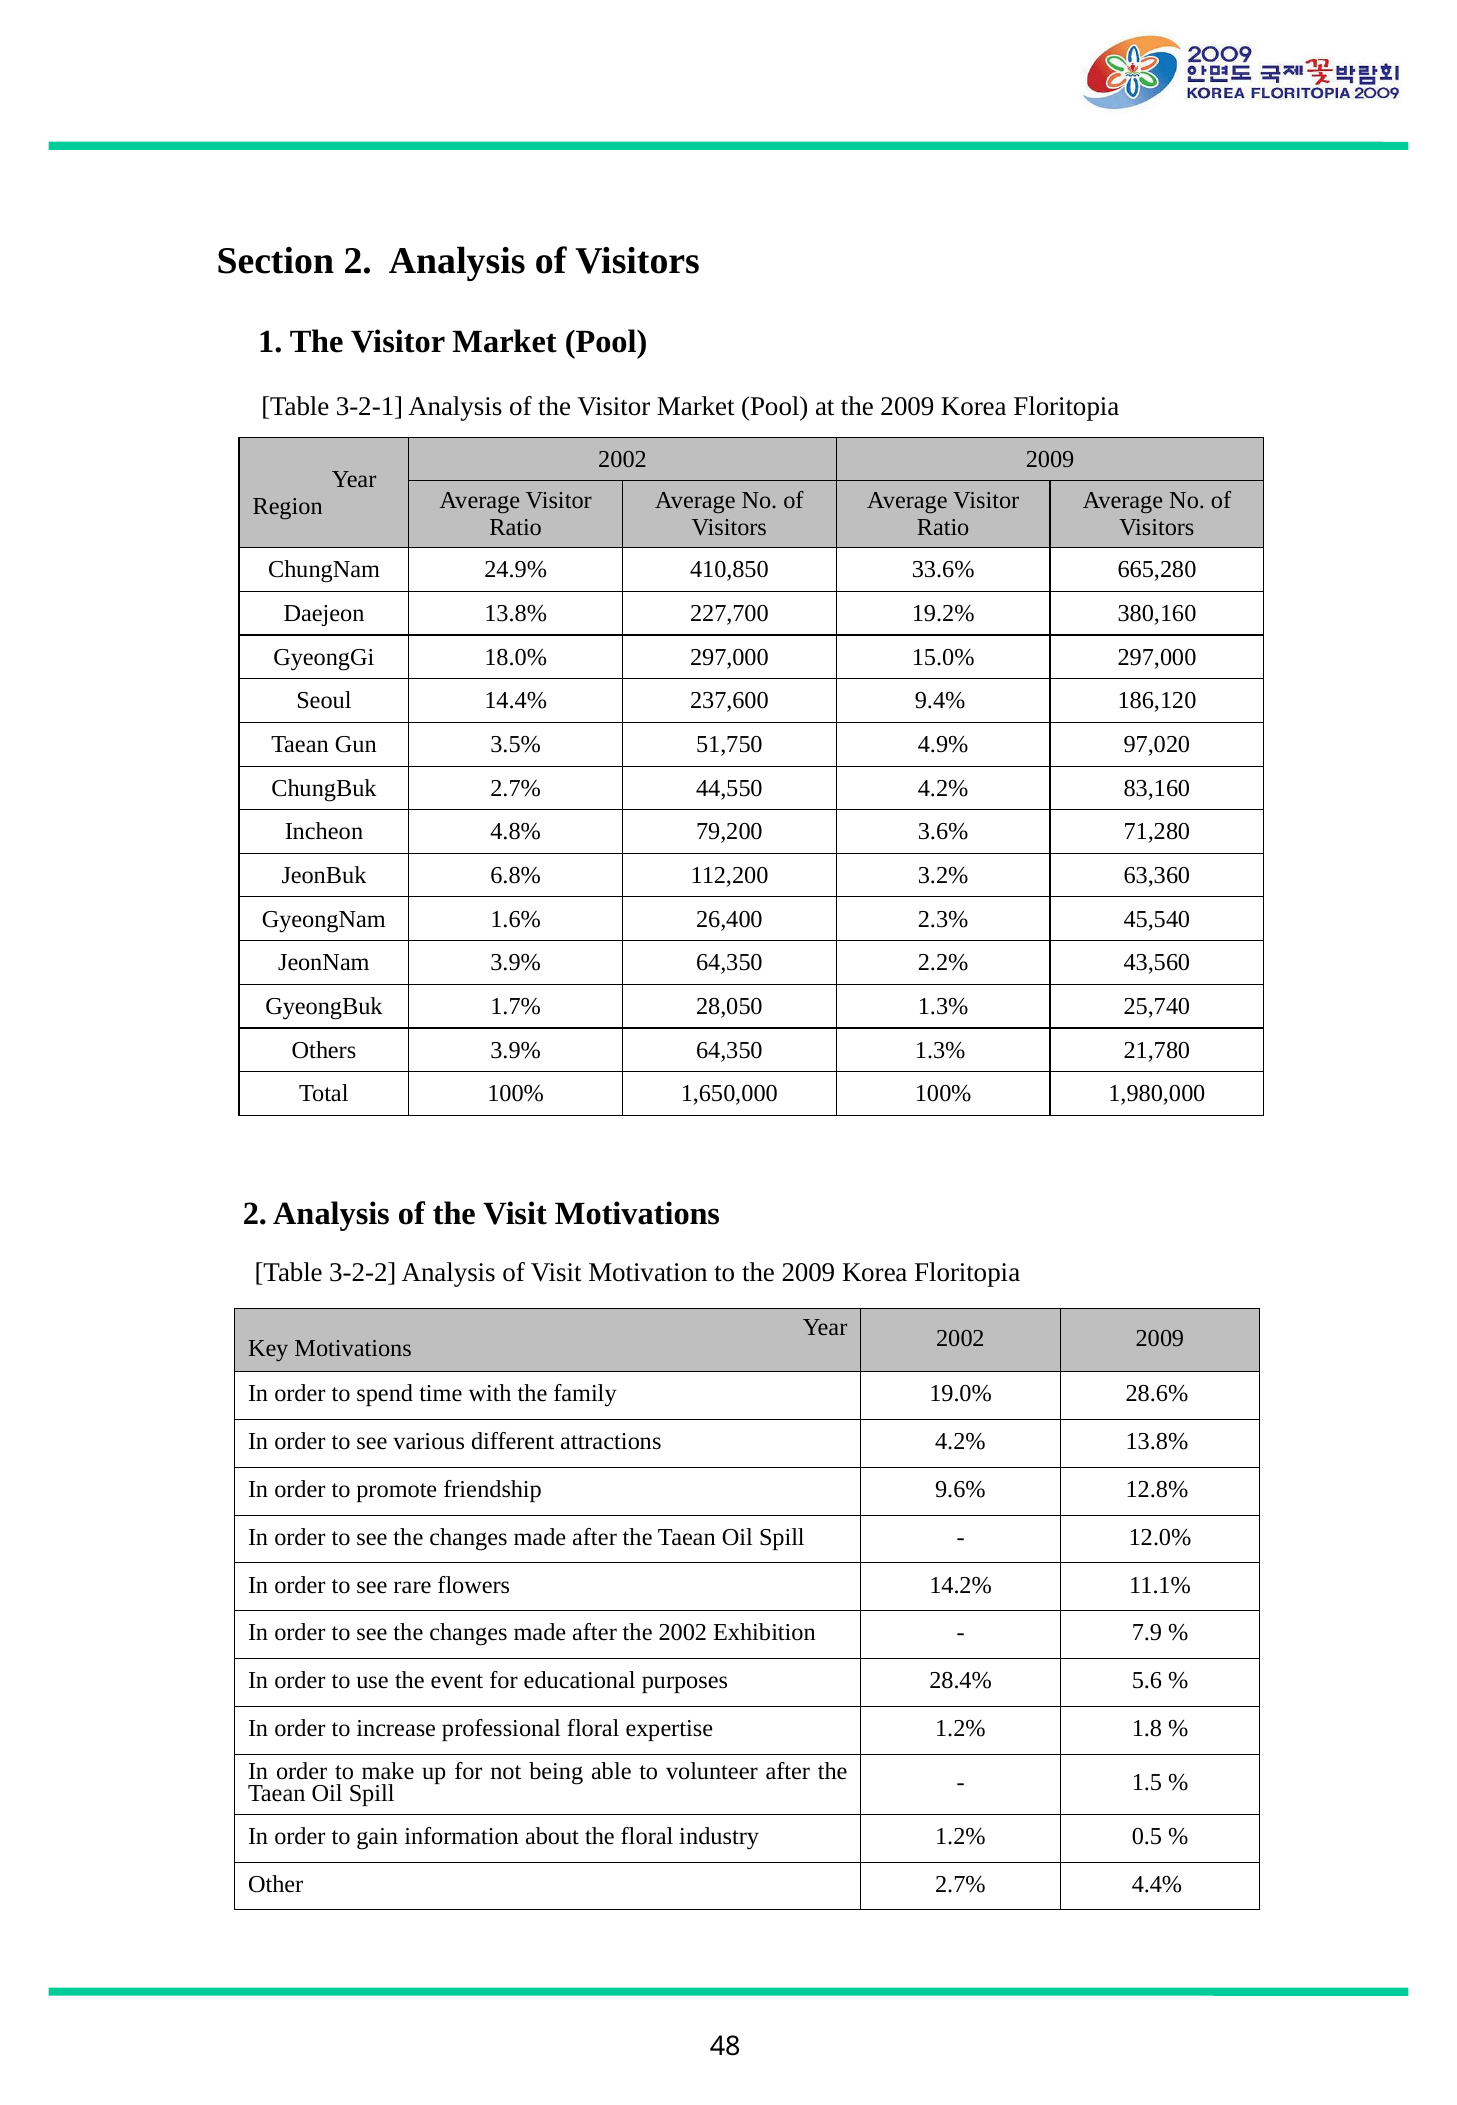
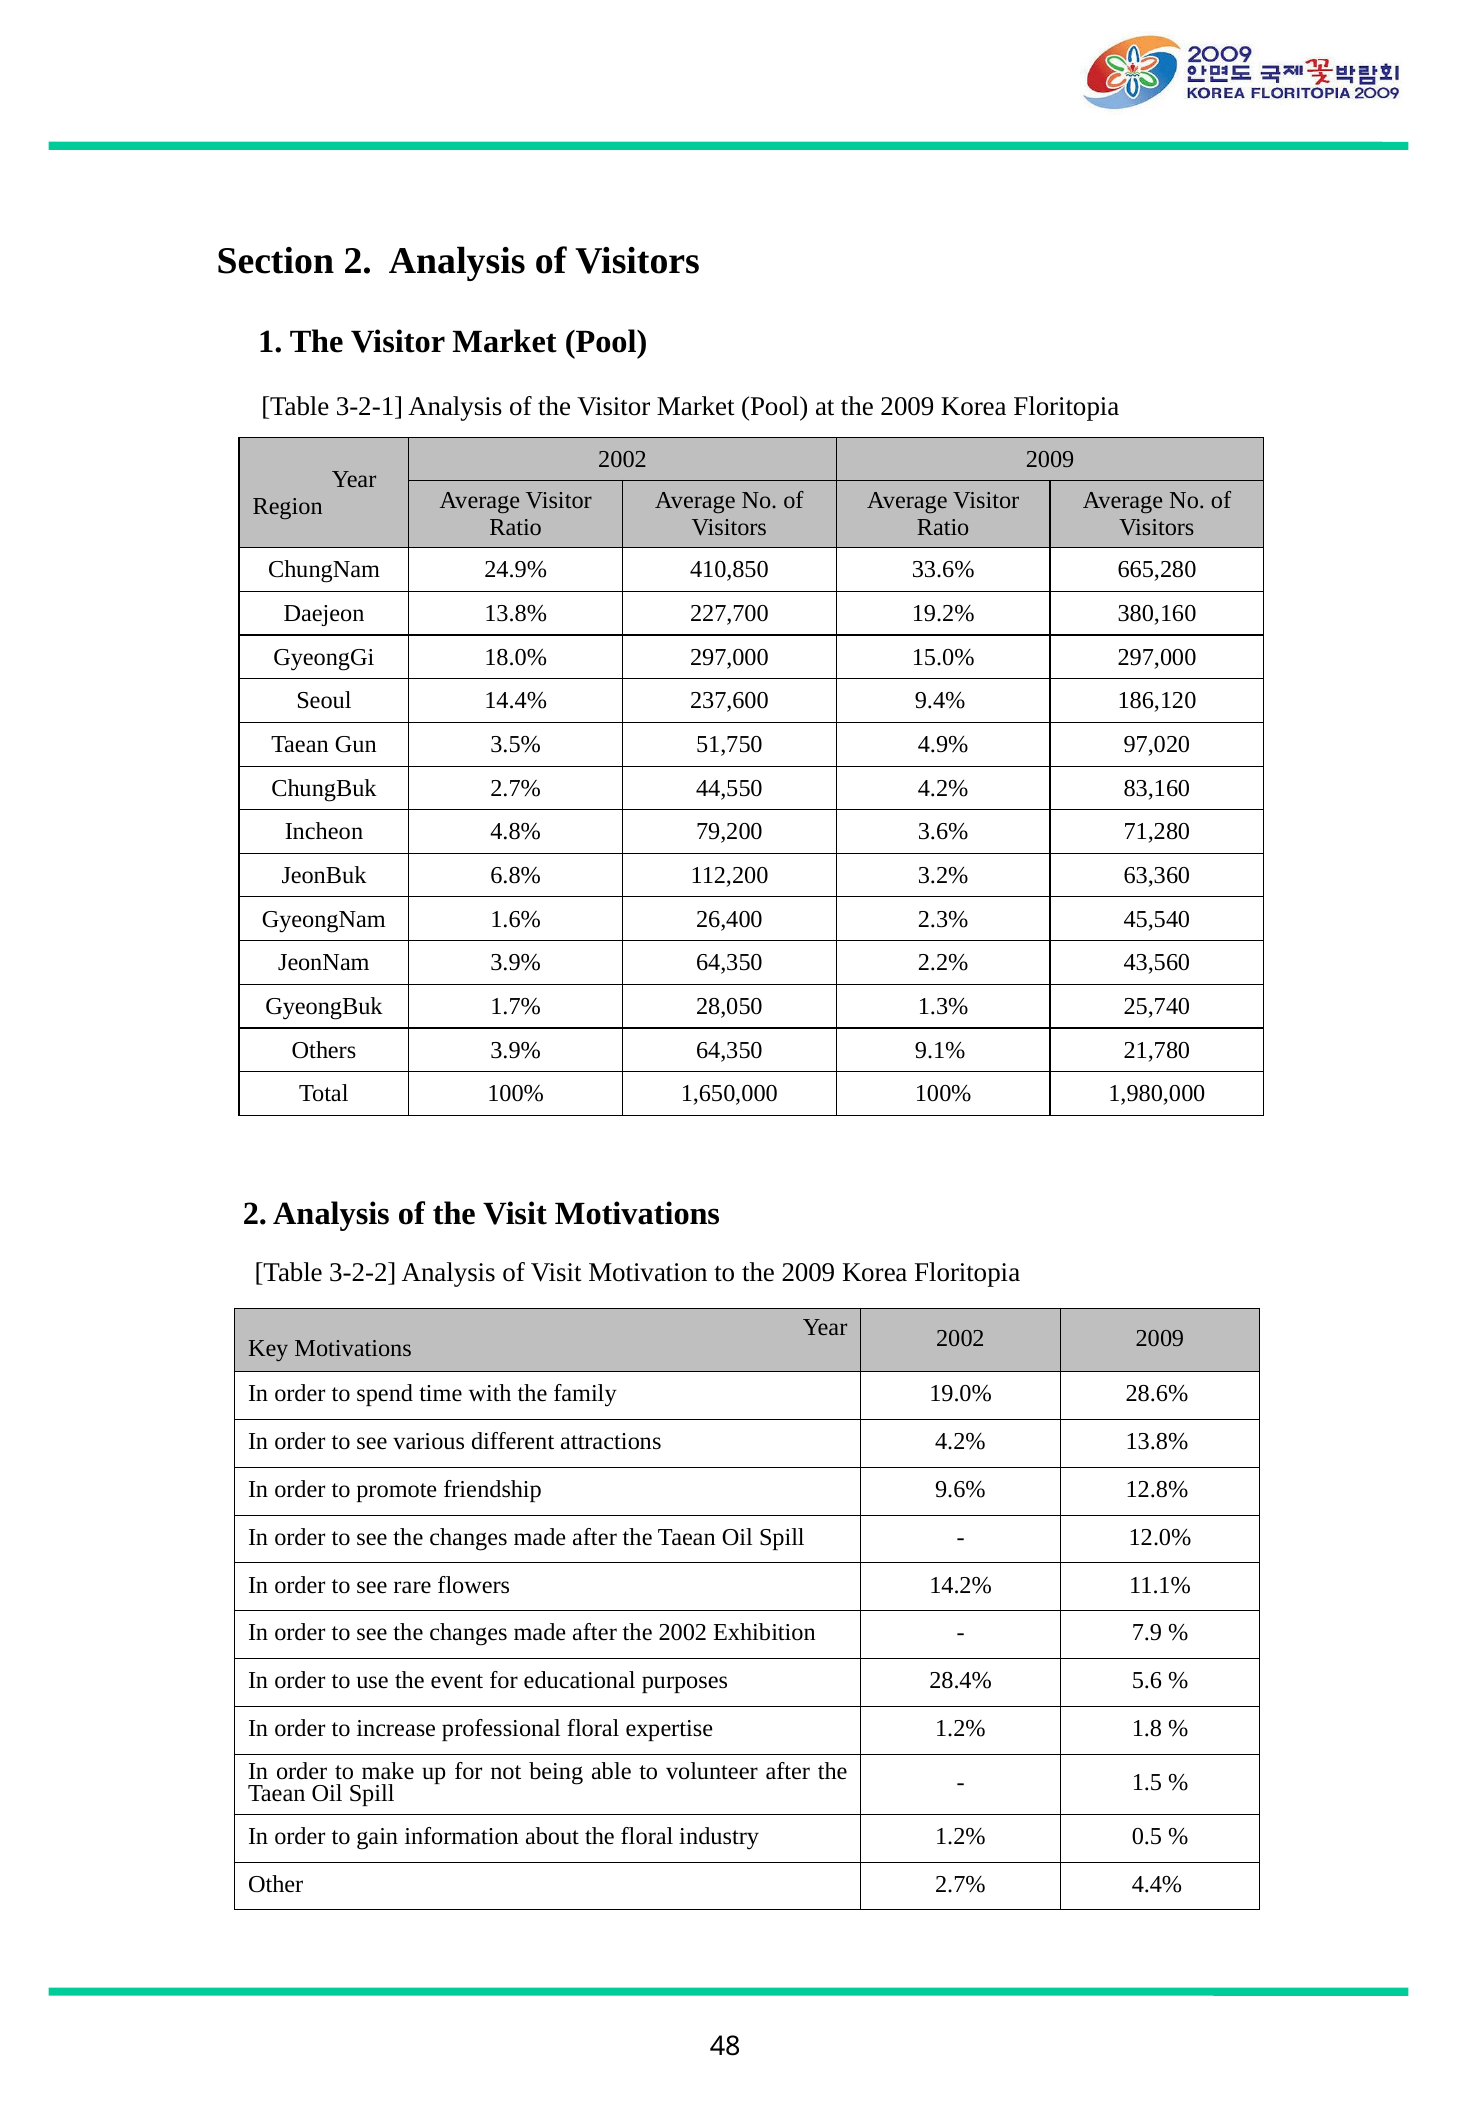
64,350 1.3%: 1.3% -> 9.1%
